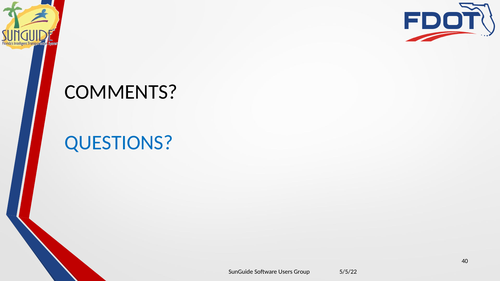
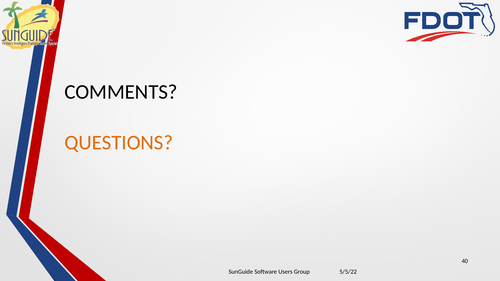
QUESTIONS colour: blue -> orange
